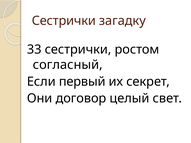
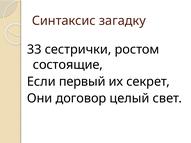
Сестрички at (64, 21): Сестрички -> Синтаксис
согласный: согласный -> состоящие
